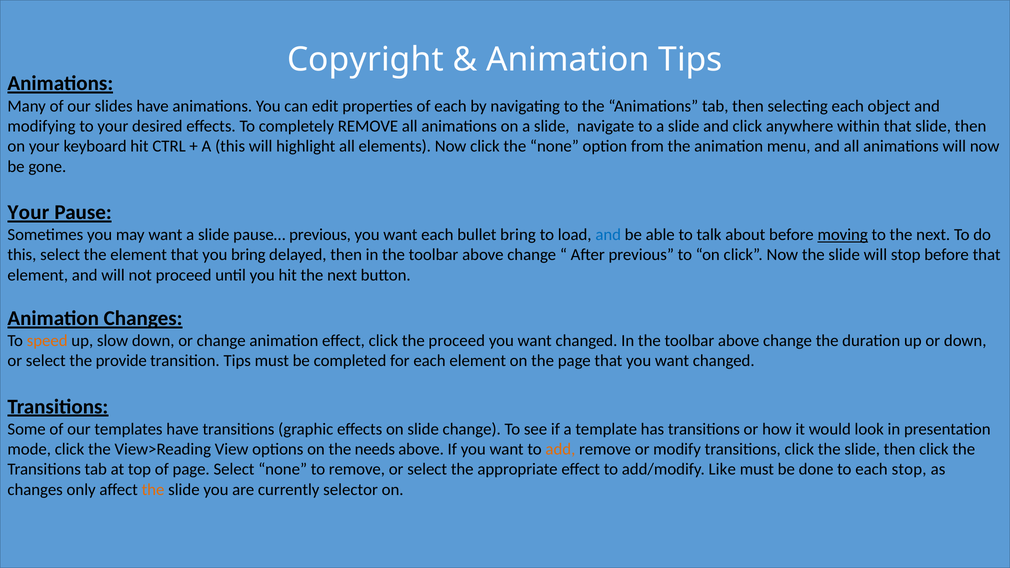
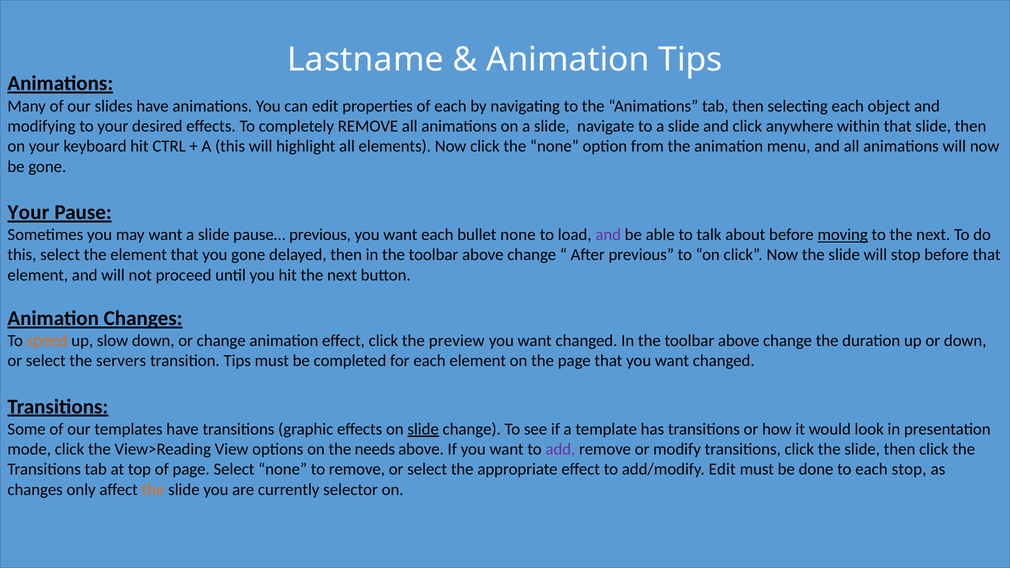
Copyright: Copyright -> Lastname
bullet bring: bring -> none
and at (608, 235) colour: blue -> purple
you bring: bring -> gone
the proceed: proceed -> preview
provide: provide -> servers
slide at (423, 429) underline: none -> present
add colour: orange -> purple
add/modify Like: Like -> Edit
